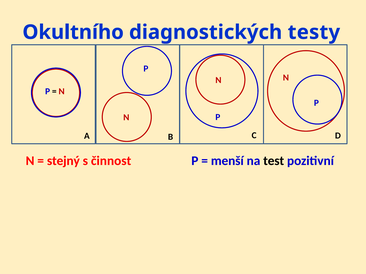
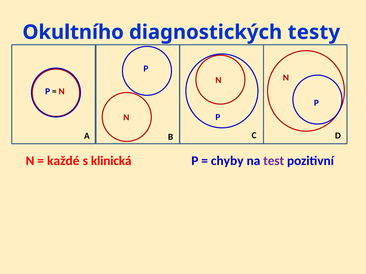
stejný: stejný -> každé
činnost: činnost -> klinická
menší: menší -> chyby
test colour: black -> purple
